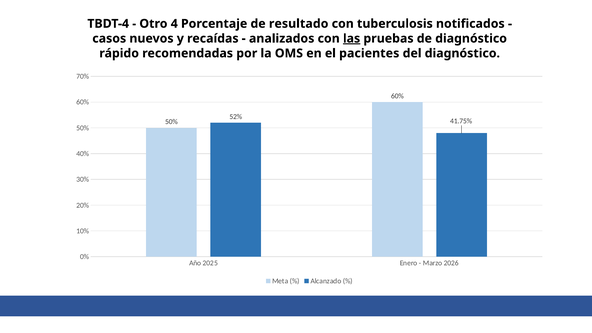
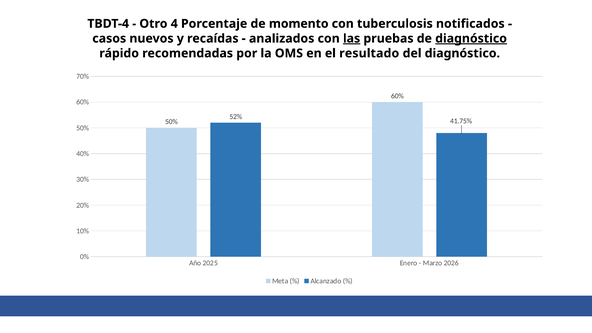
resultado: resultado -> momento
diagnóstico at (471, 38) underline: none -> present
pacientes: pacientes -> resultado
